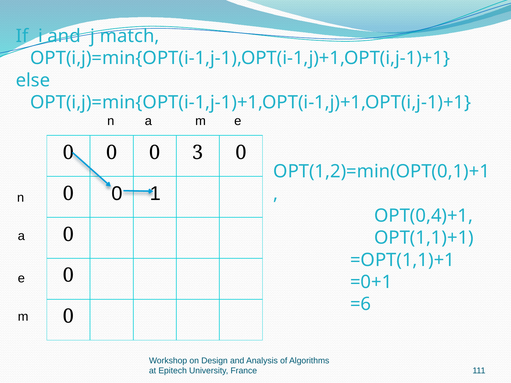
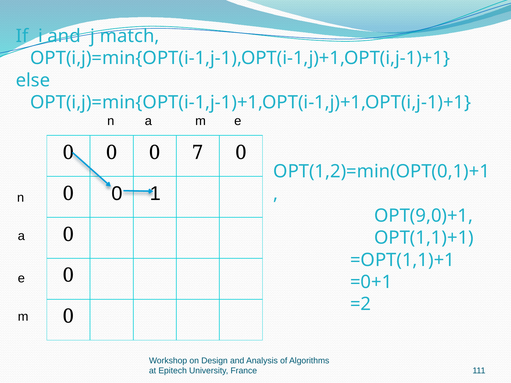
3: 3 -> 7
OPT(0,4)+1: OPT(0,4)+1 -> OPT(9,0)+1
=6: =6 -> =2
